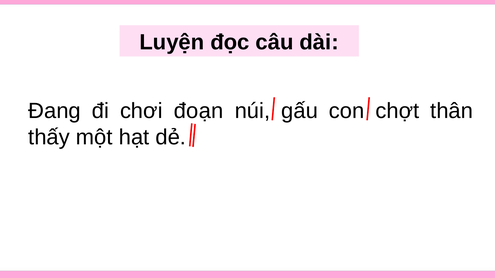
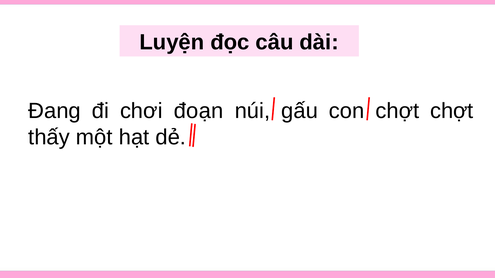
chợt thân: thân -> chợt
